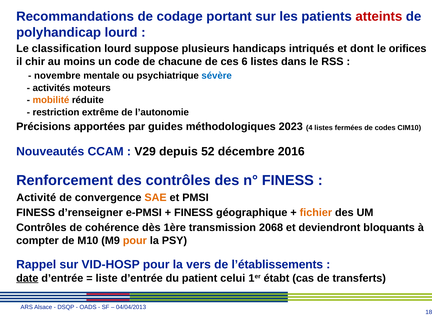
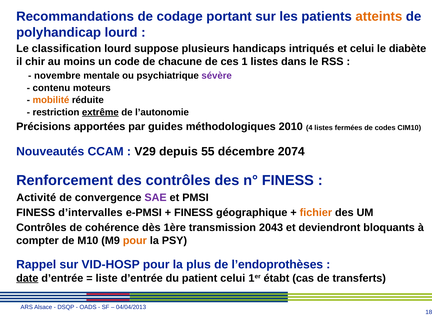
atteints colour: red -> orange
et dont: dont -> celui
orifices: orifices -> diabète
6: 6 -> 1
sévère colour: blue -> purple
activités: activités -> contenu
extrême underline: none -> present
2023: 2023 -> 2010
52: 52 -> 55
2016: 2016 -> 2074
SAE colour: orange -> purple
d’renseigner: d’renseigner -> d’intervalles
2068: 2068 -> 2043
vers: vers -> plus
l’établissements: l’établissements -> l’endoprothèses
